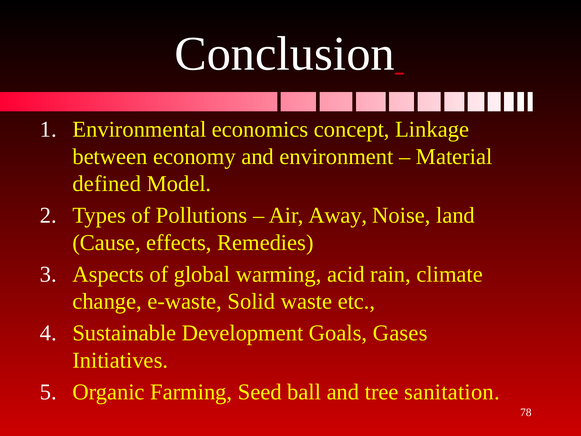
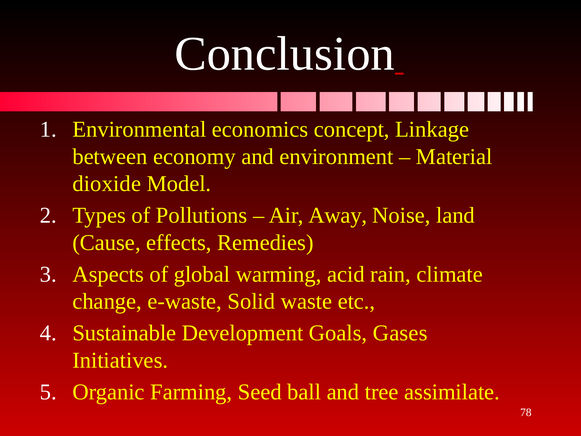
defined: defined -> dioxide
sanitation: sanitation -> assimilate
